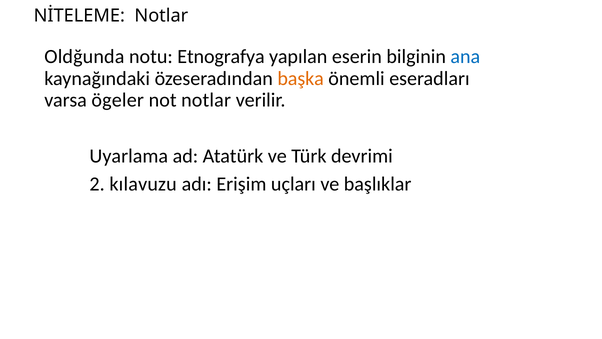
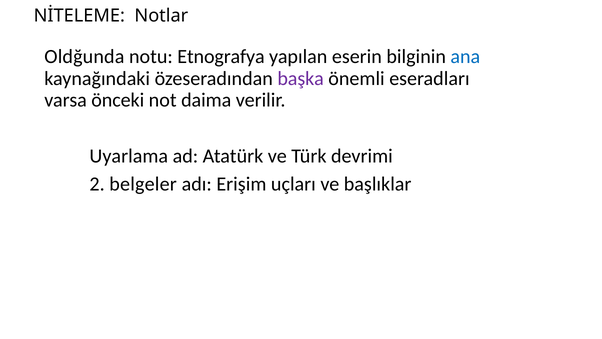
başka colour: orange -> purple
ögeler: ögeler -> önceki
not notlar: notlar -> daima
kılavuzu: kılavuzu -> belgeler
